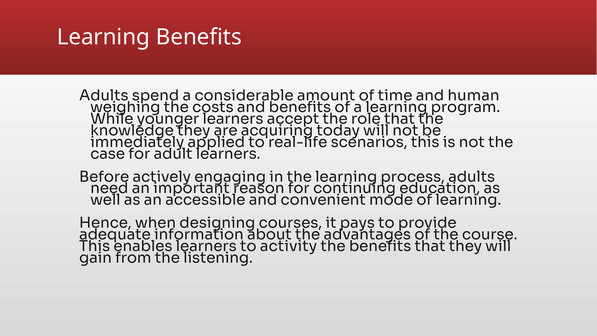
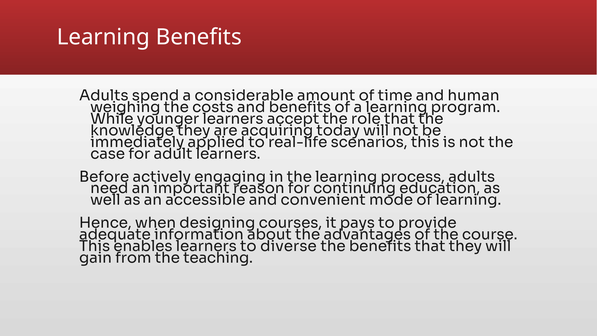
activity: activity -> diverse
listening: listening -> teaching
